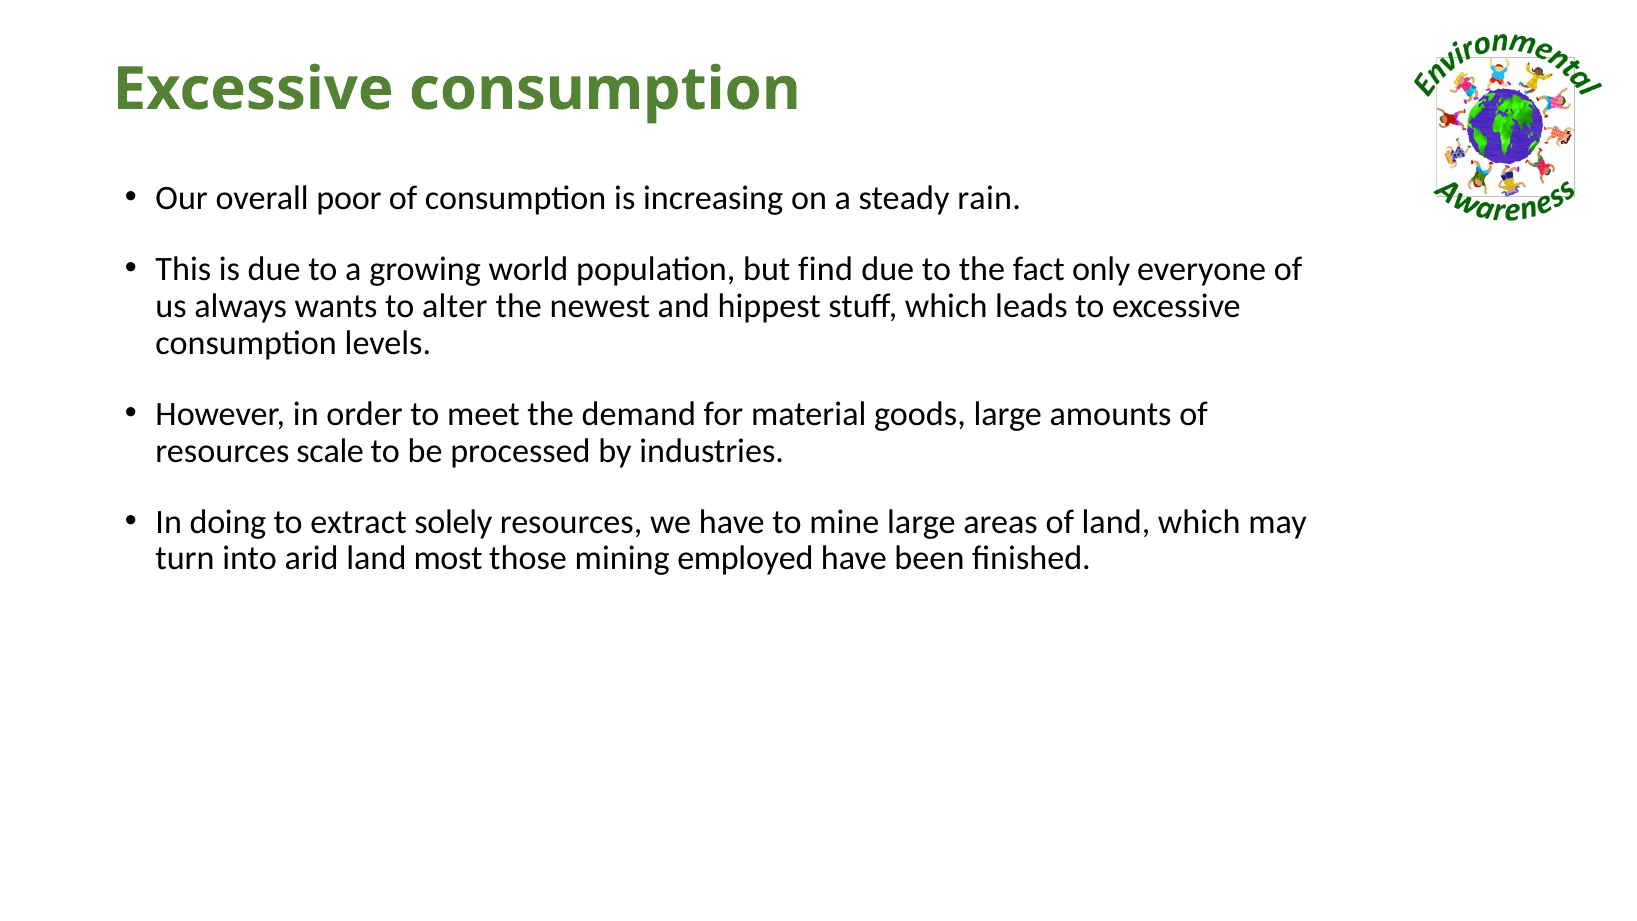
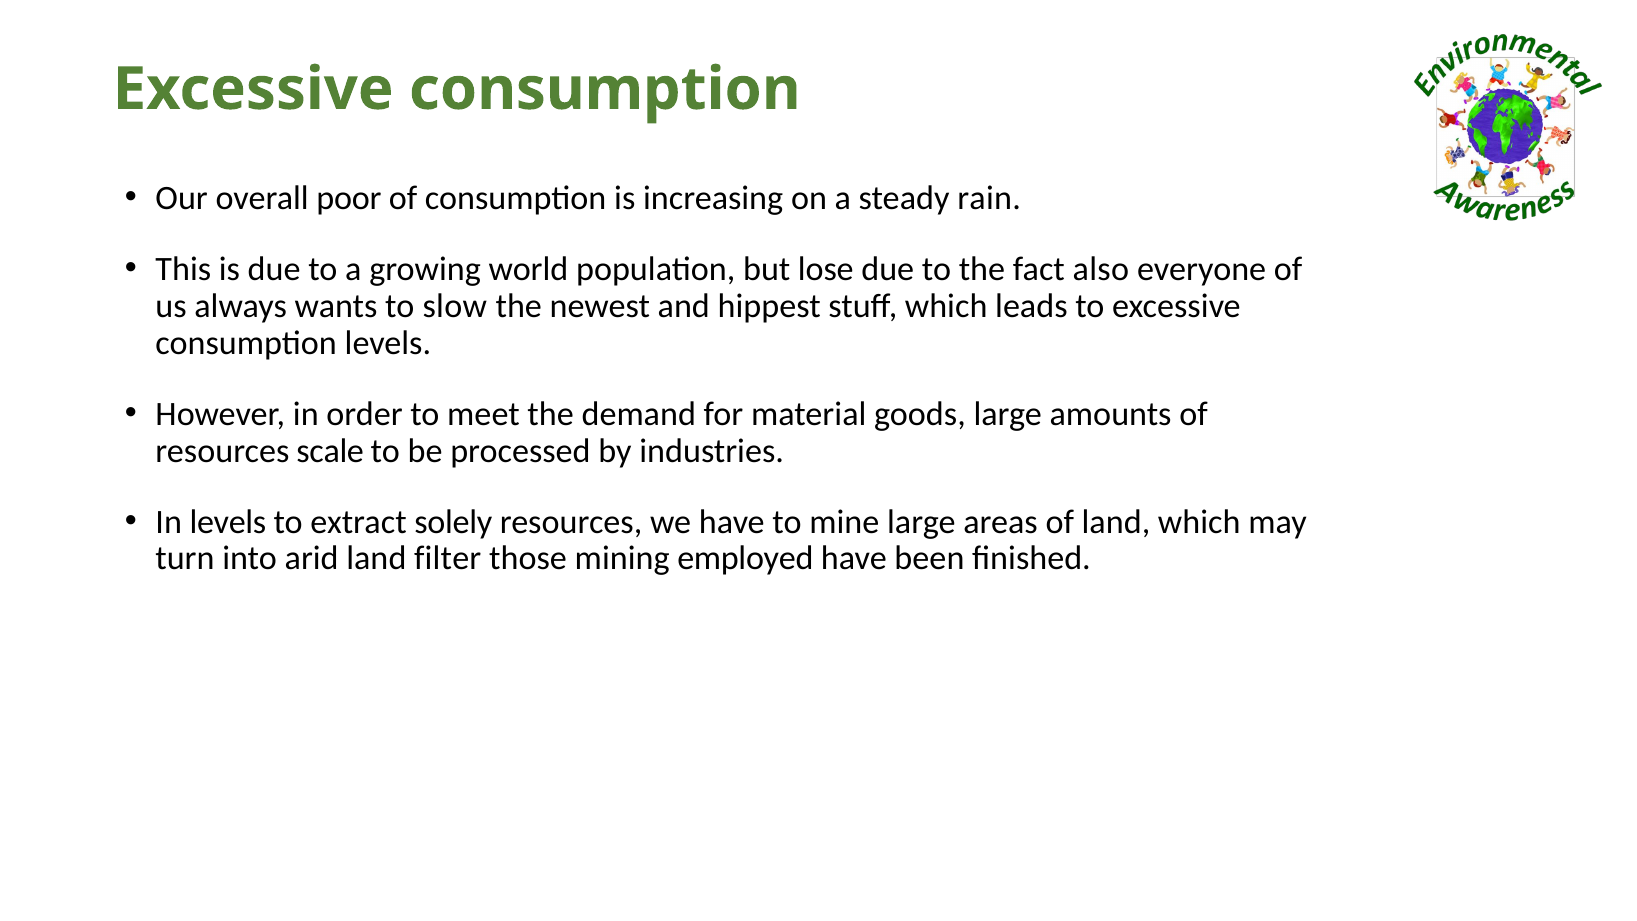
find: find -> lose
only: only -> also
alter: alter -> slow
In doing: doing -> levels
most: most -> filter
